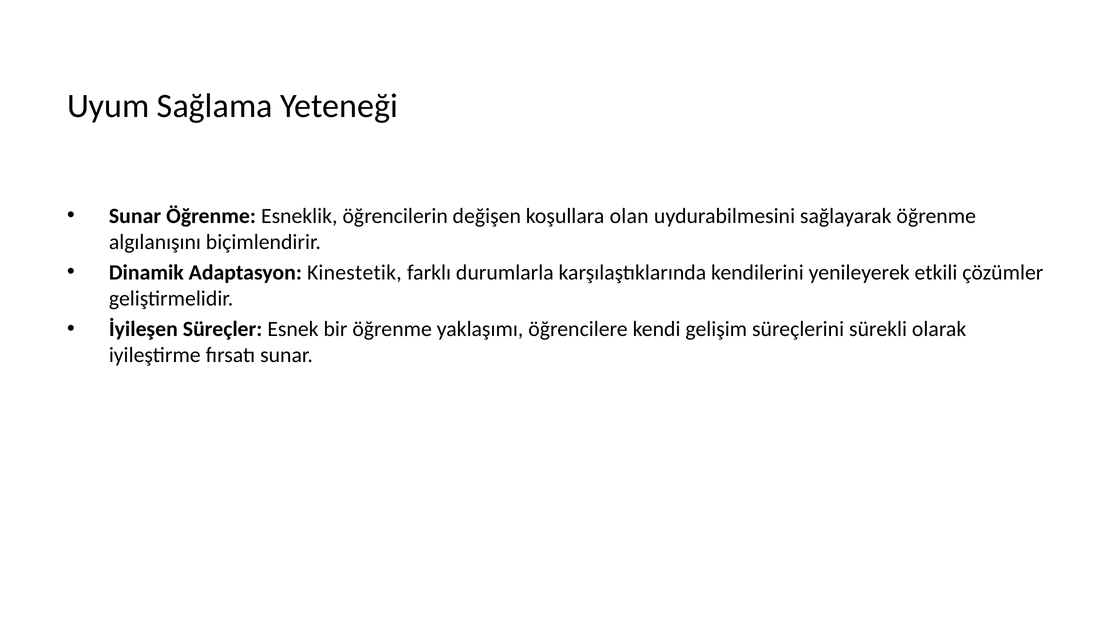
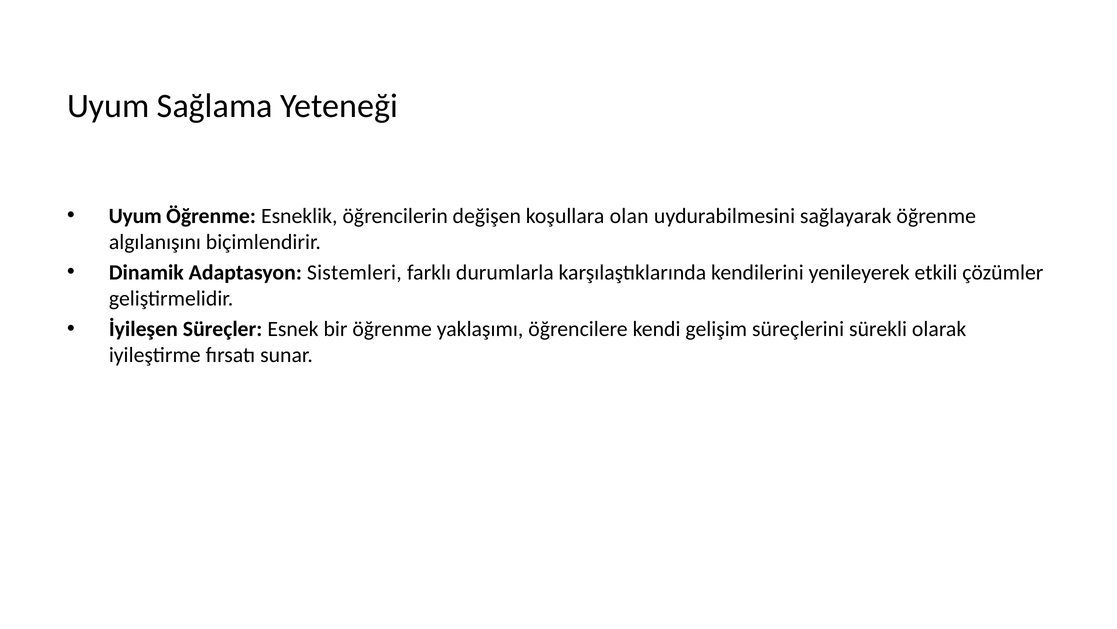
Sunar at (135, 216): Sunar -> Uyum
Kinestetik: Kinestetik -> Sistemleri
